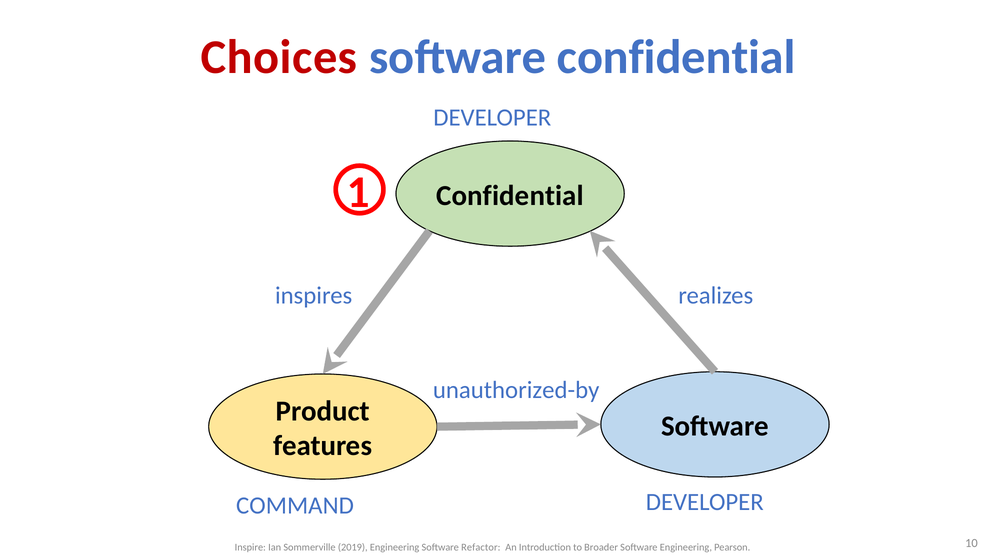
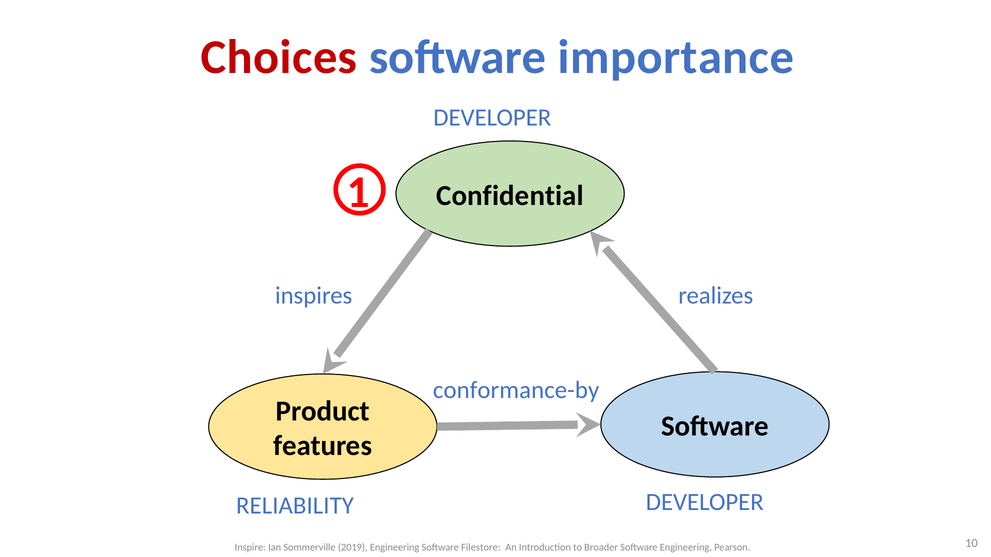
software confidential: confidential -> importance
unauthorized-by: unauthorized-by -> conformance-by
COMMAND: COMMAND -> RELIABILITY
Refactor: Refactor -> Filestore
